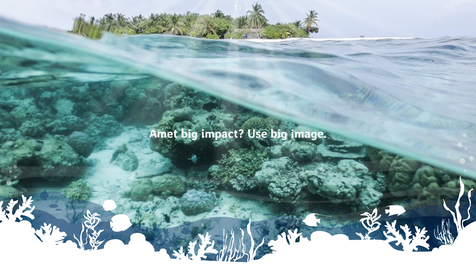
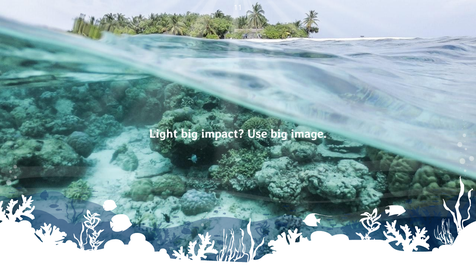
Amet: Amet -> Light
